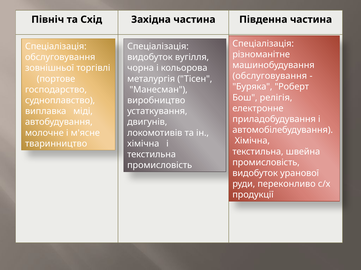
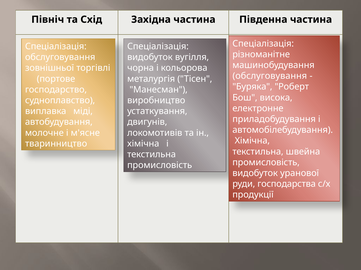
релігія: релігія -> висока
переконливо: переконливо -> господарства
